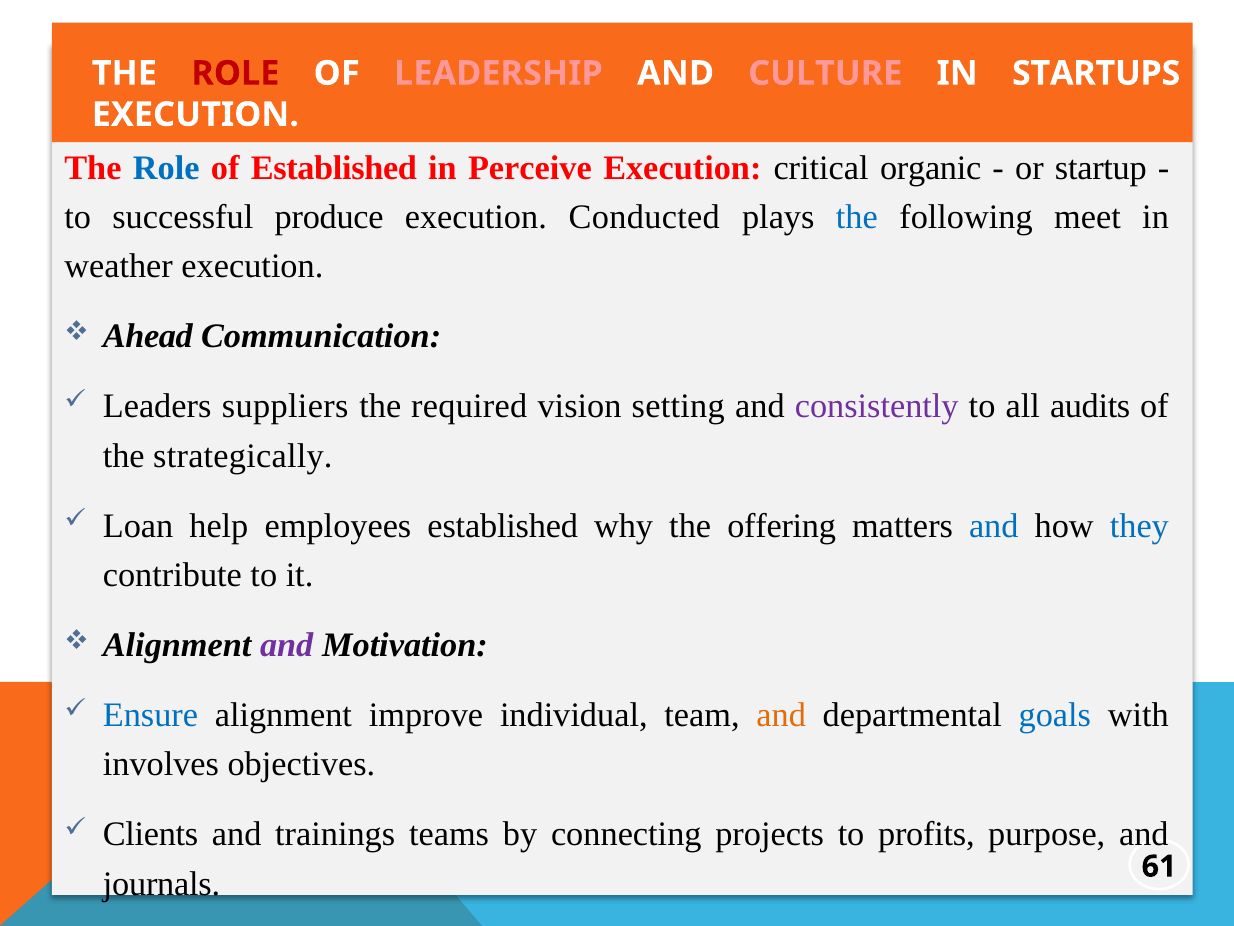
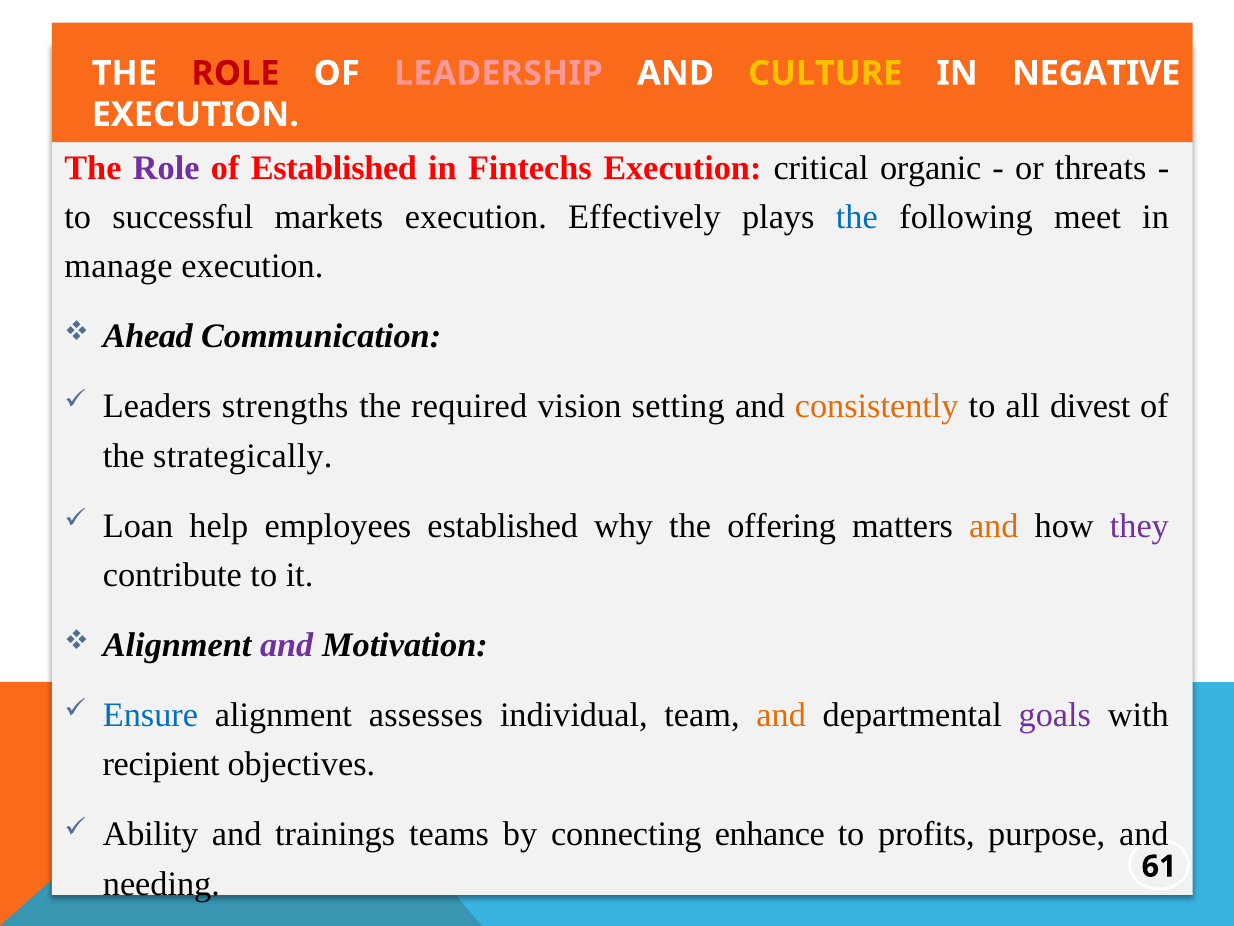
CULTURE colour: pink -> yellow
STARTUPS: STARTUPS -> NEGATIVE
Role at (166, 168) colour: blue -> purple
Perceive: Perceive -> Fintechs
startup: startup -> threats
produce: produce -> markets
Conducted: Conducted -> Effectively
weather: weather -> manage
suppliers: suppliers -> strengths
consistently colour: purple -> orange
audits: audits -> divest
and at (994, 525) colour: blue -> orange
they colour: blue -> purple
improve: improve -> assesses
goals colour: blue -> purple
involves: involves -> recipient
Clients: Clients -> Ability
projects: projects -> enhance
journals: journals -> needing
